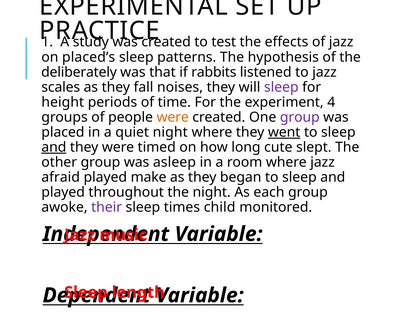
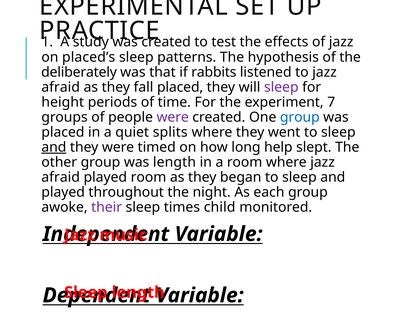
scales at (61, 87): scales -> afraid
fall noises: noises -> placed
4: 4 -> 7
were at (173, 117) colour: orange -> purple
group at (300, 117) colour: purple -> blue
quiet night: night -> splits
went underline: present -> none
cute: cute -> help
was asleep: asleep -> length
played make: make -> room
